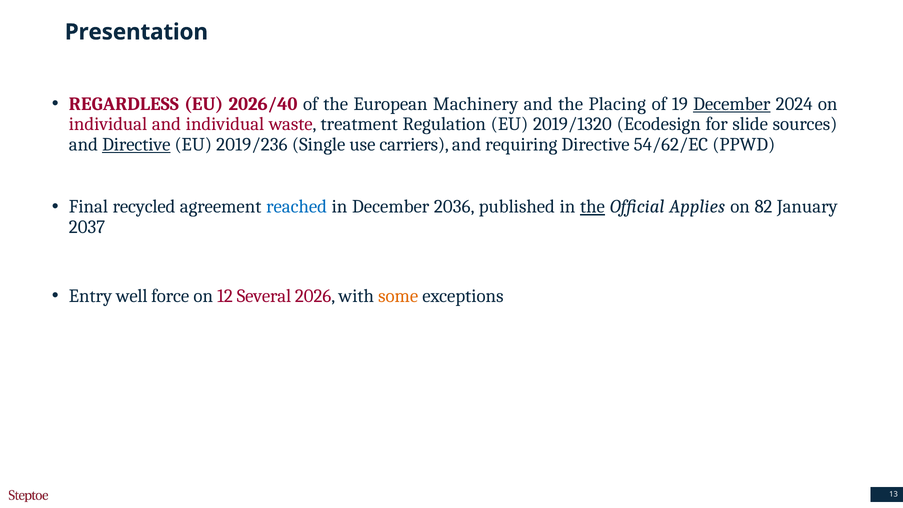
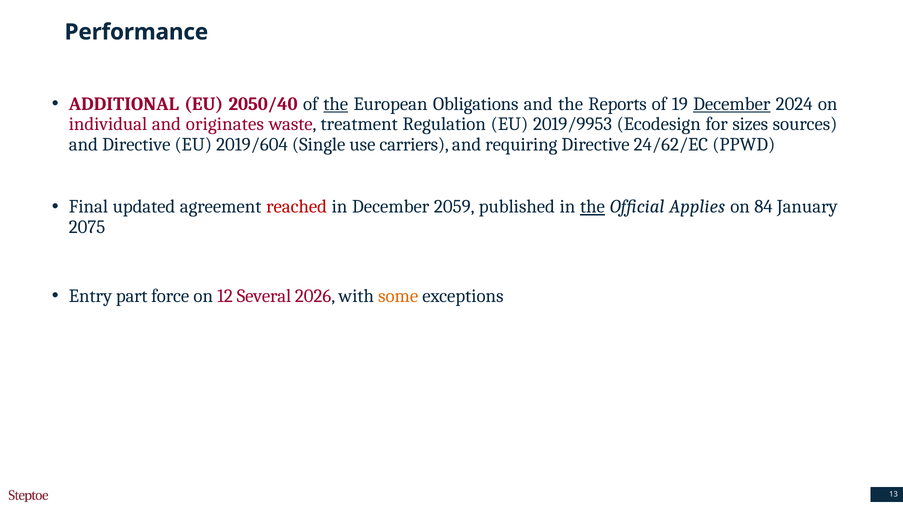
Presentation: Presentation -> Performance
REGARDLESS: REGARDLESS -> ADDITIONAL
2026/40: 2026/40 -> 2050/40
the at (336, 104) underline: none -> present
Machinery: Machinery -> Obligations
Placing: Placing -> Reports
and individual: individual -> originates
2019/1320: 2019/1320 -> 2019/9953
slide: slide -> sizes
Directive at (136, 145) underline: present -> none
2019/236: 2019/236 -> 2019/604
54/62/EC: 54/62/EC -> 24/62/EC
recycled: recycled -> updated
reached colour: blue -> red
2036: 2036 -> 2059
82: 82 -> 84
2037: 2037 -> 2075
well: well -> part
